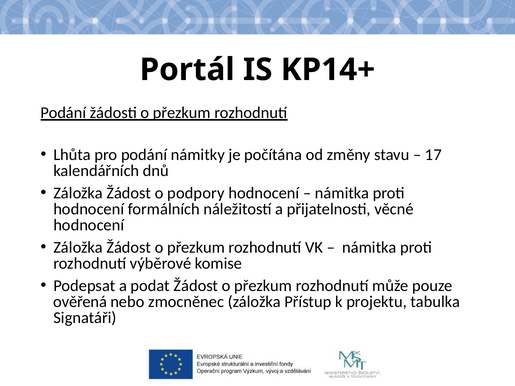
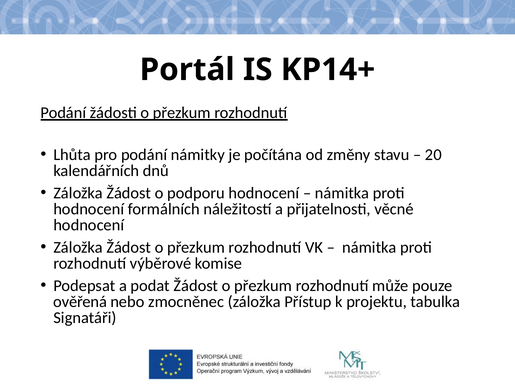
17: 17 -> 20
podpory: podpory -> podporu
